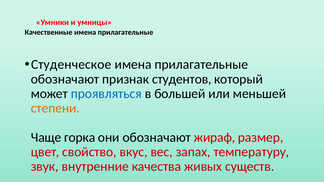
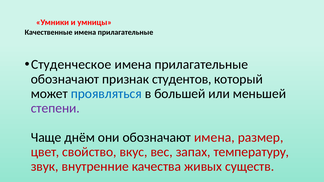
степени colour: orange -> purple
горка: горка -> днём
обозначают жираф: жираф -> имена
